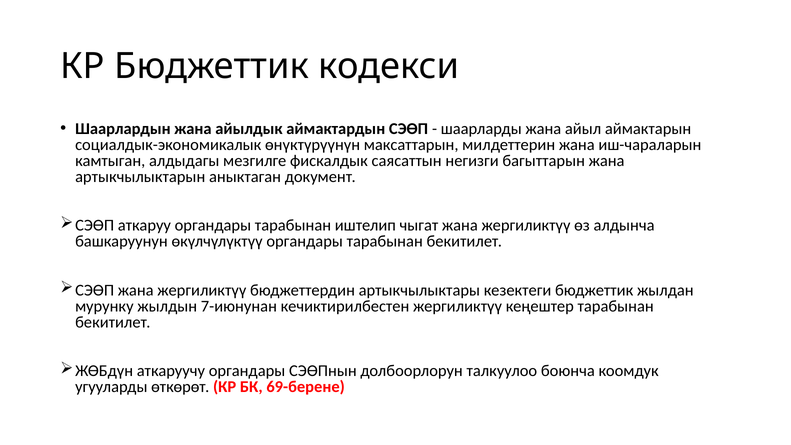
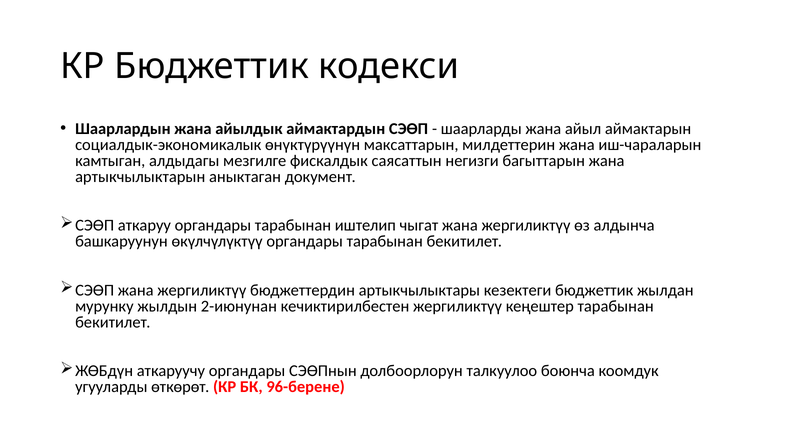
7-июнунан: 7-июнунан -> 2-июнунан
69-берене: 69-берене -> 96-берене
